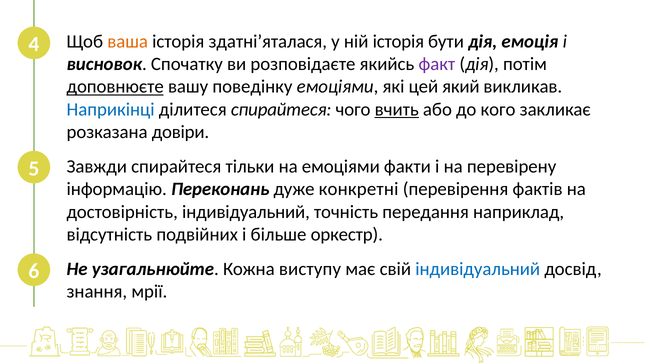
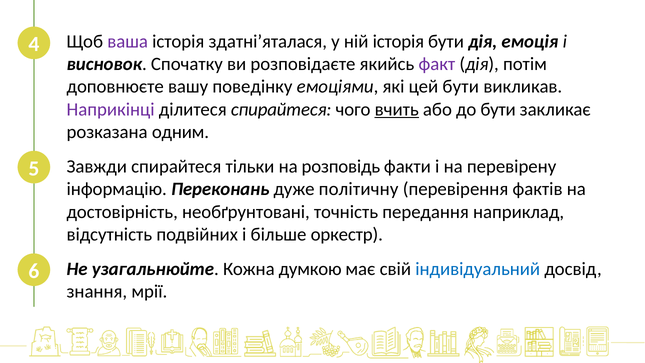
ваша colour: orange -> purple
доповнюєте underline: present -> none
цей який: який -> бути
Наприкінці colour: blue -> purple
до кого: кого -> бути
довіри: довіри -> одним
на емоціями: емоціями -> розповідь
конкретні: конкретні -> політичну
достовірність індивідуальний: індивідуальний -> необґрунтовані
виступу: виступу -> думкою
